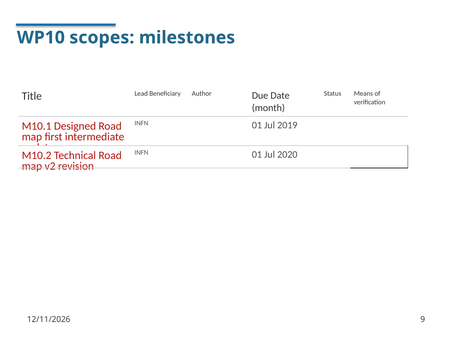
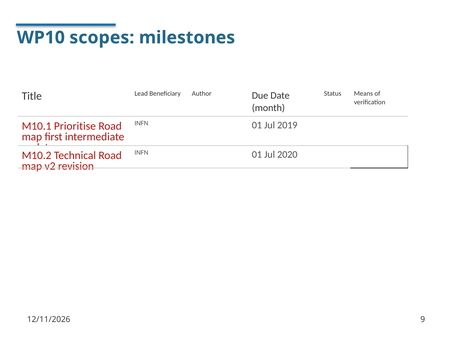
Designed: Designed -> Prioritise
